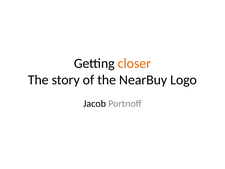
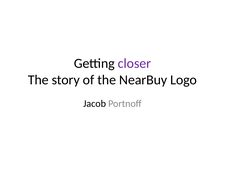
closer colour: orange -> purple
